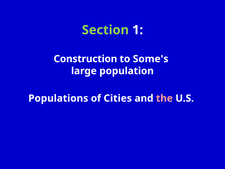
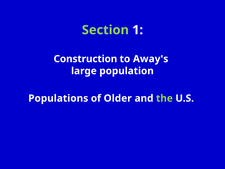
Some's: Some's -> Away's
Cities: Cities -> Older
the colour: pink -> light green
